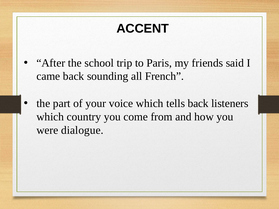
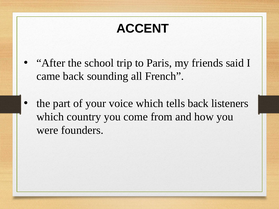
dialogue: dialogue -> founders
